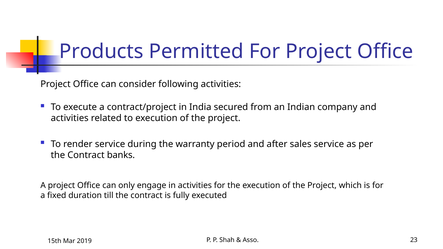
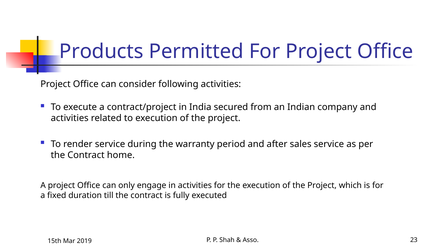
banks: banks -> home
